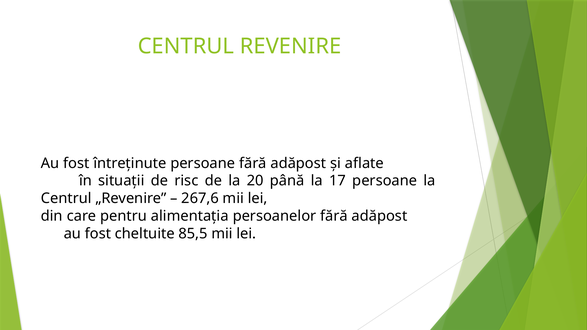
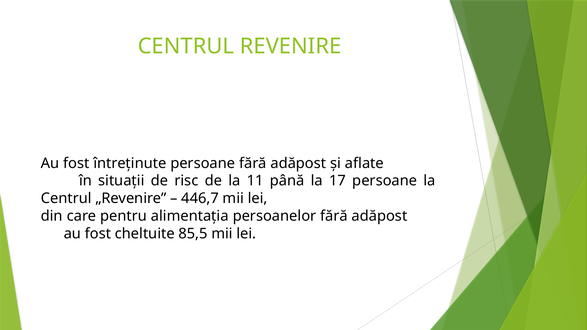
20: 20 -> 11
267,6: 267,6 -> 446,7
